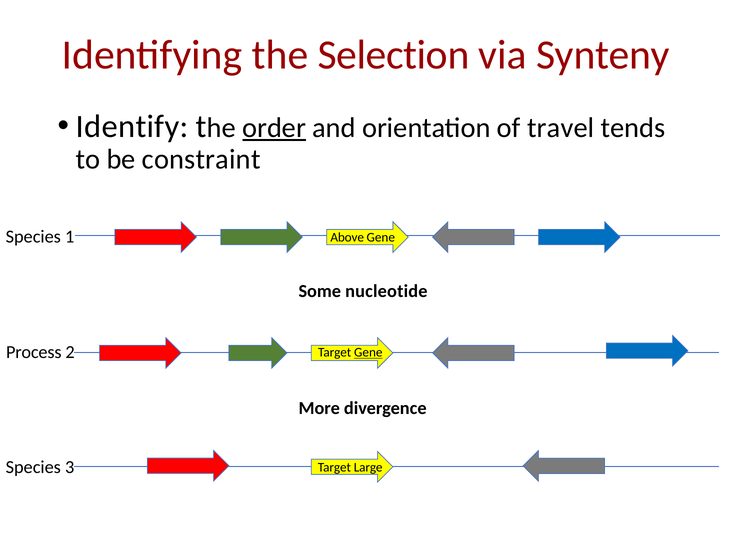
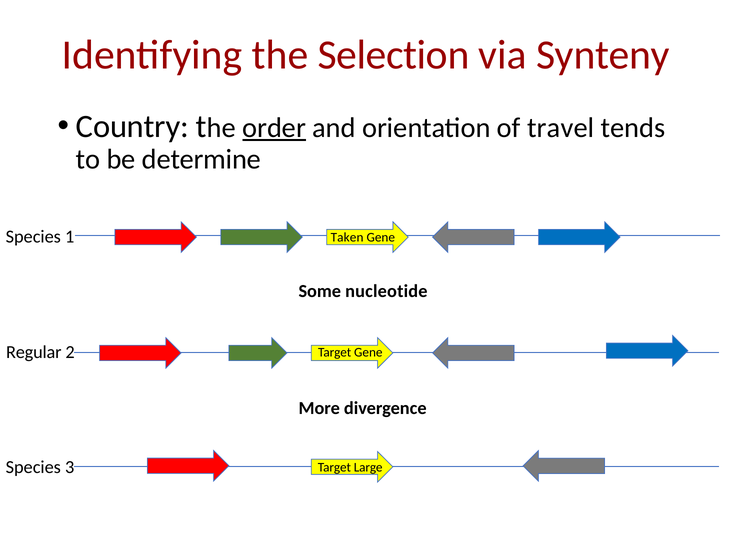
Identify: Identify -> Country
constraint: constraint -> determine
Above: Above -> Taken
Process: Process -> Regular
Gene at (368, 353) underline: present -> none
